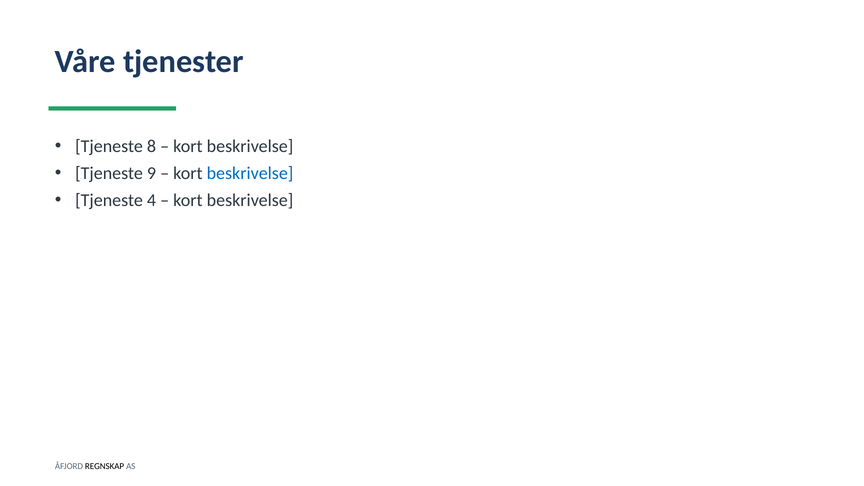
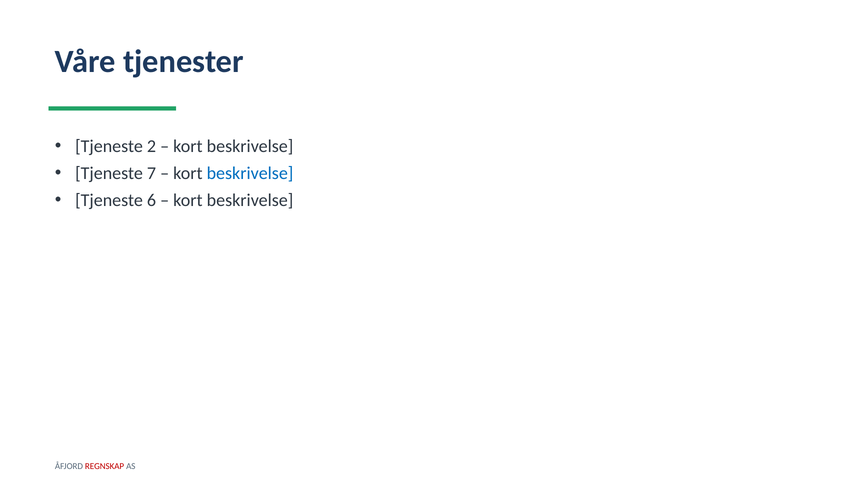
8: 8 -> 2
9: 9 -> 7
4: 4 -> 6
REGNSKAP colour: black -> red
